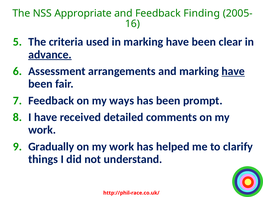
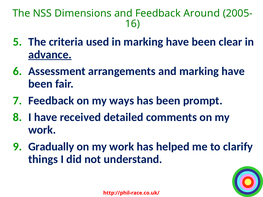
Appropriate: Appropriate -> Dimensions
Finding: Finding -> Around
have at (233, 71) underline: present -> none
